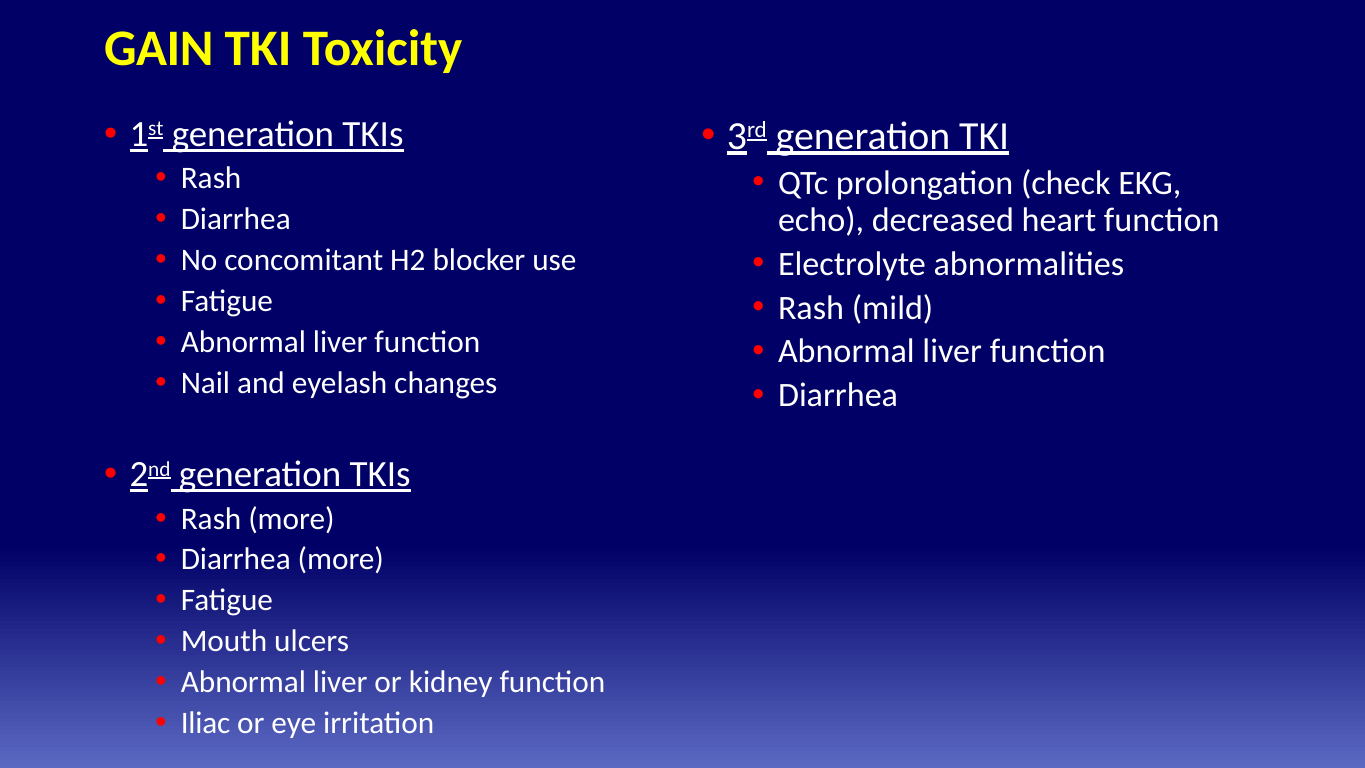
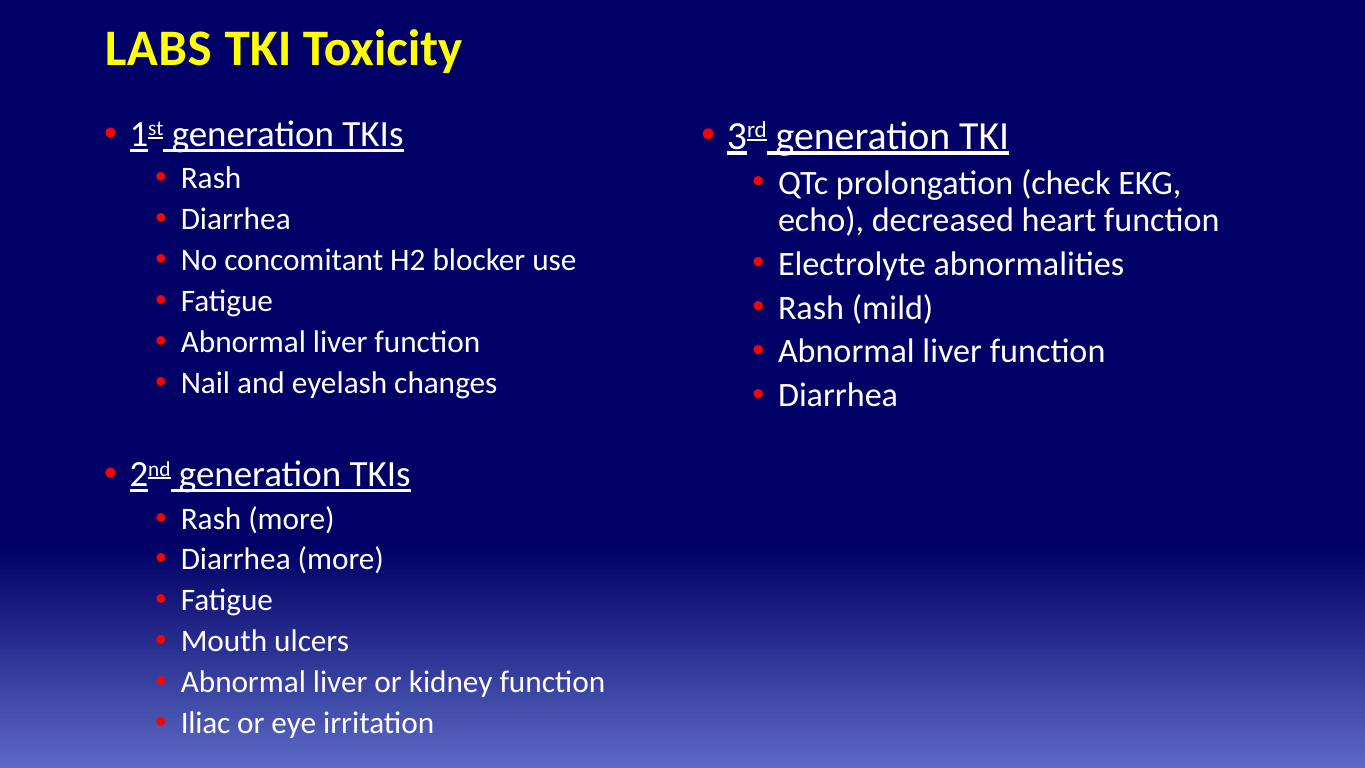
GAIN: GAIN -> LABS
